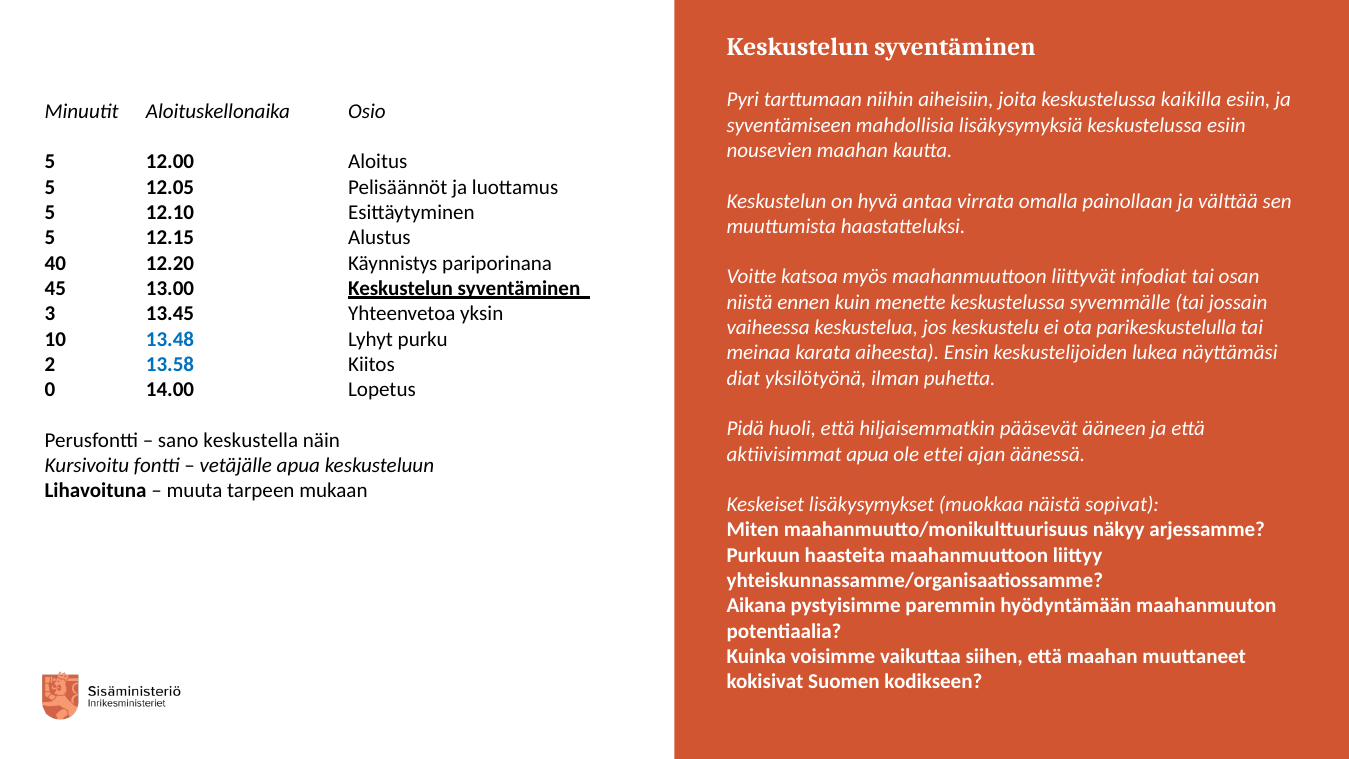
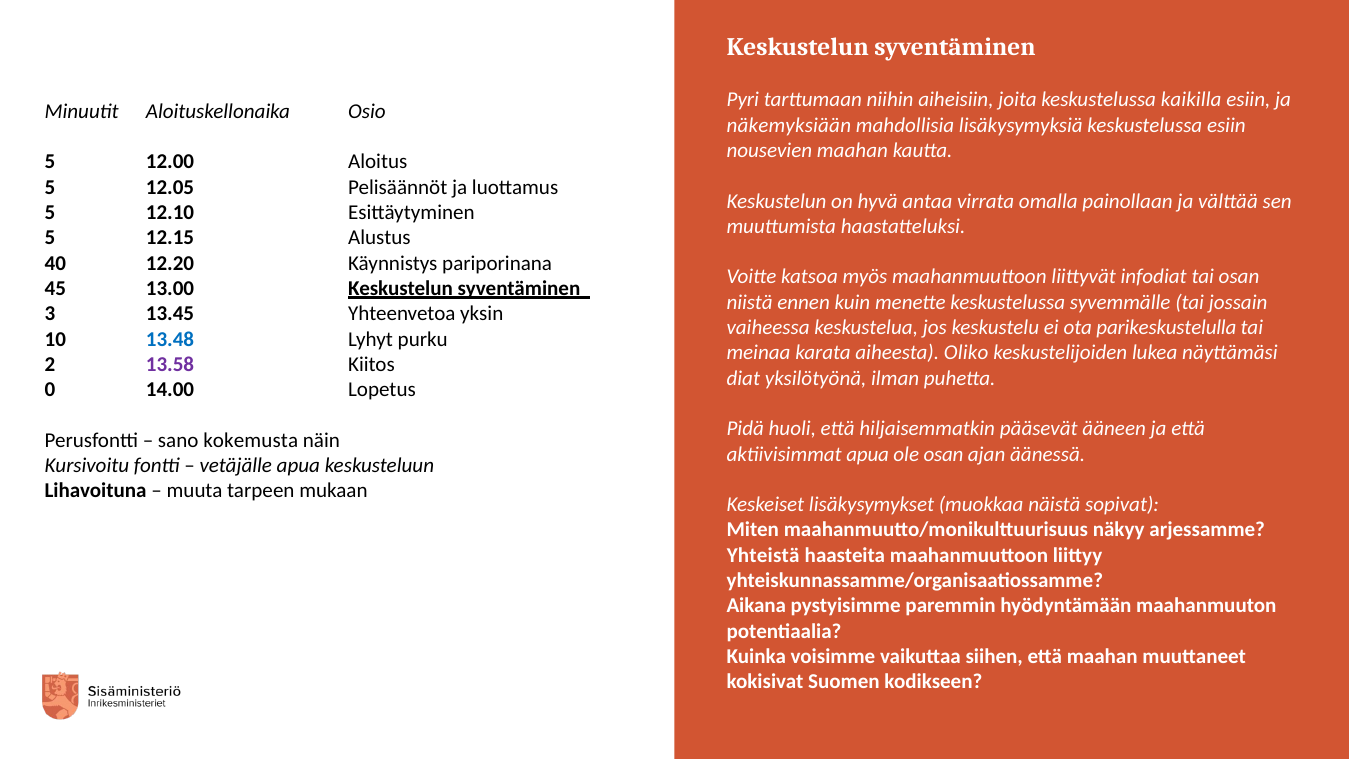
syventämiseen: syventämiseen -> näkemyksiään
Ensin: Ensin -> Oliko
13.58 colour: blue -> purple
keskustella: keskustella -> kokemusta
ole ettei: ettei -> osan
Purkuun: Purkuun -> Yhteistä
